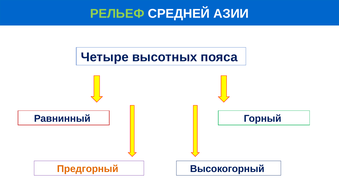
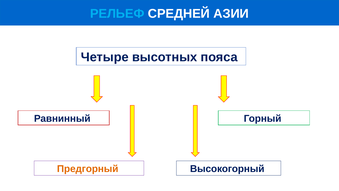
РЕЛЬЕФ colour: light green -> light blue
